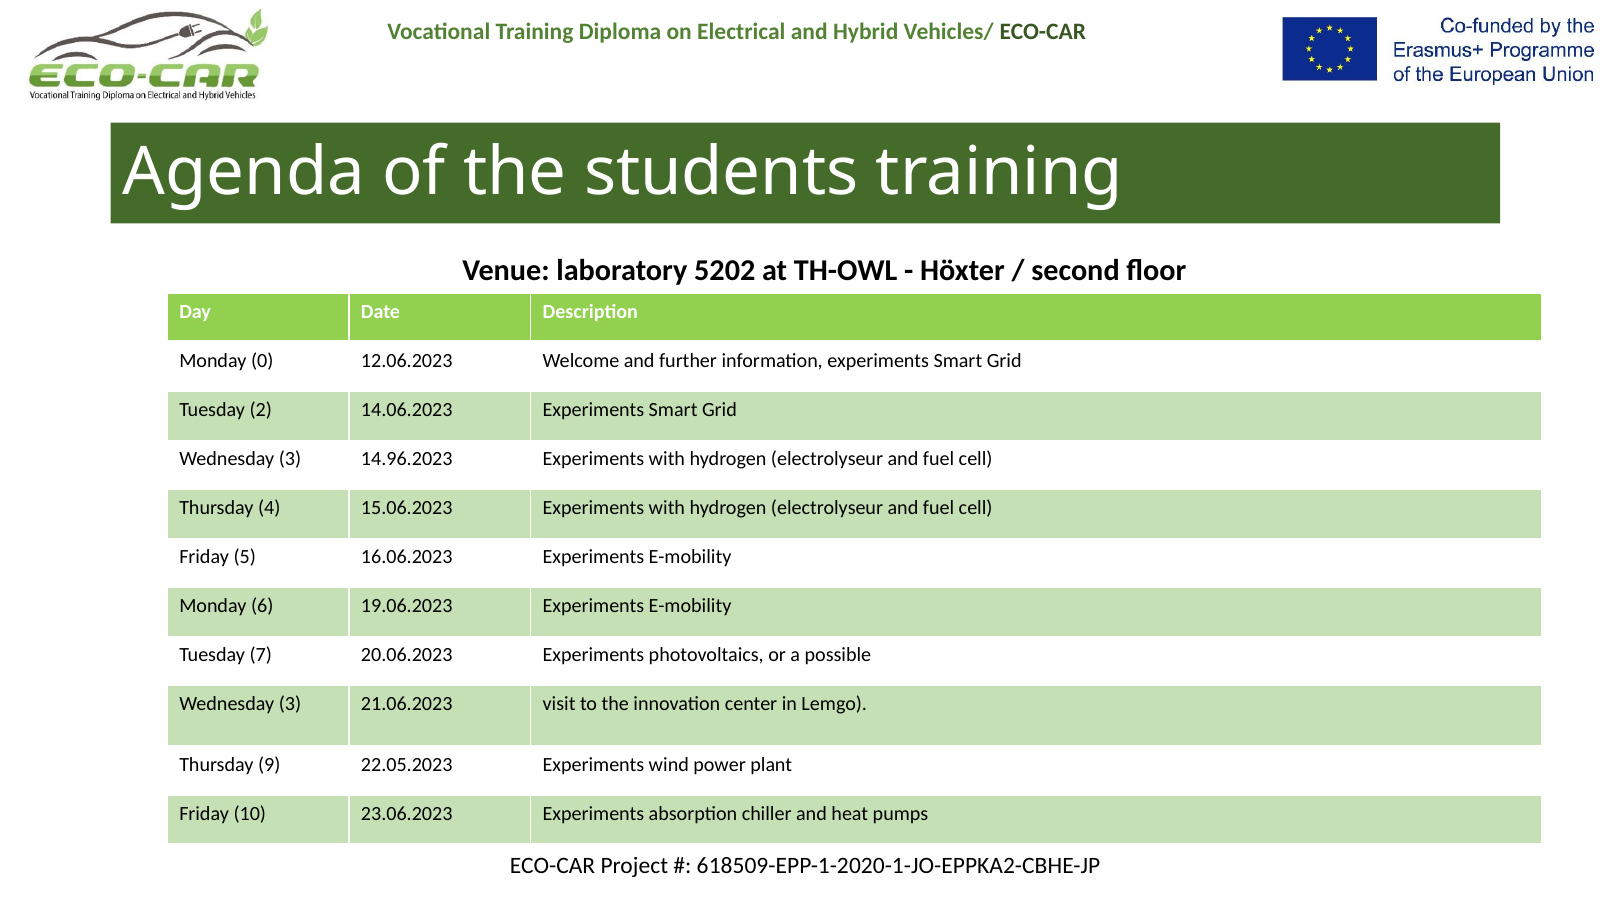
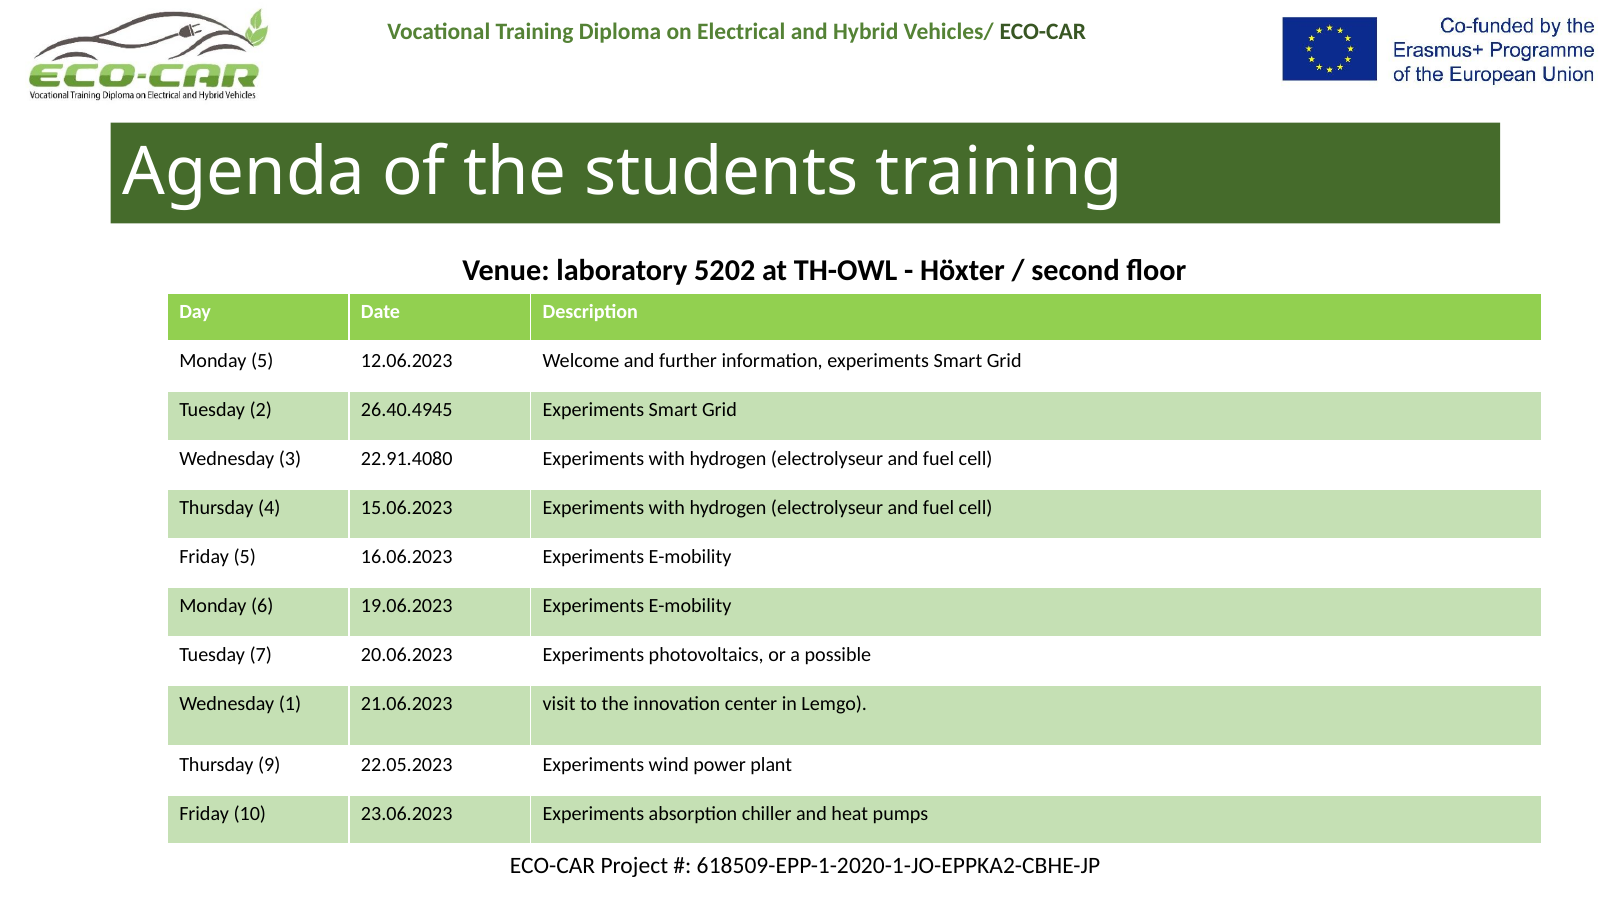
Monday 0: 0 -> 5
14.06.2023: 14.06.2023 -> 26.40.4945
14.96.2023: 14.96.2023 -> 22.91.4080
3 at (290, 704): 3 -> 1
